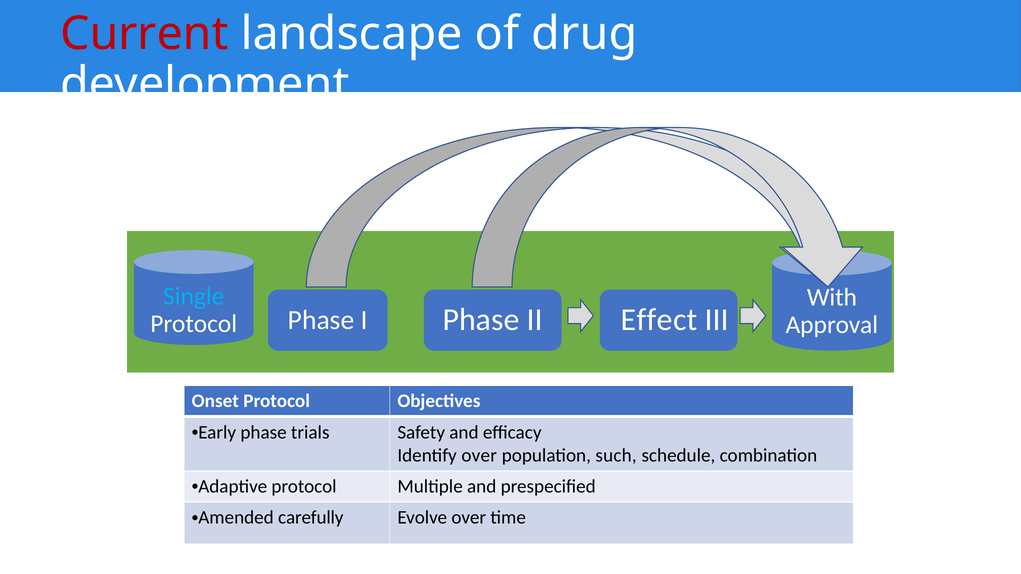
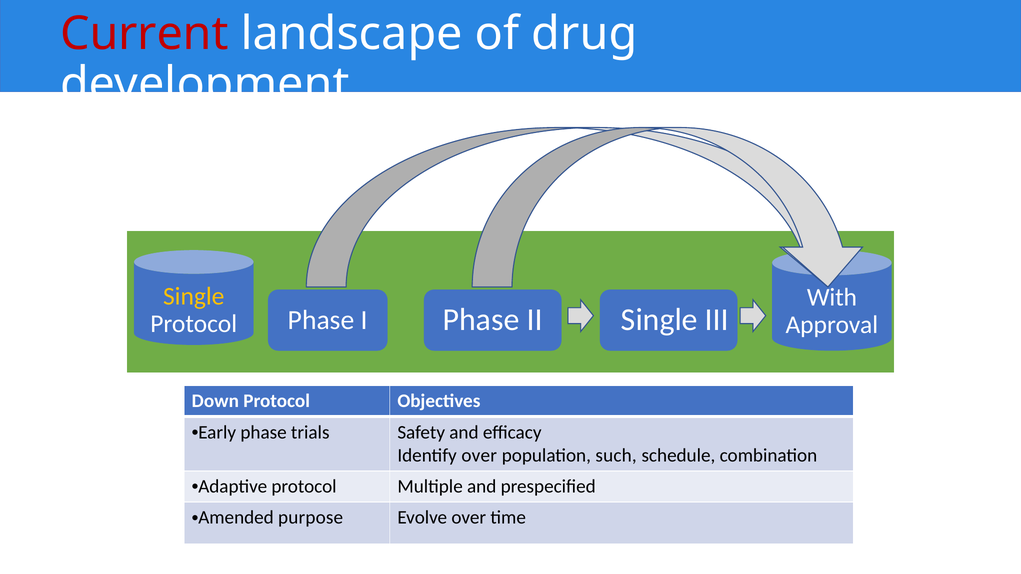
Single at (194, 297) colour: light blue -> yellow
II Effect: Effect -> Single
Onset: Onset -> Down
carefully: carefully -> purpose
